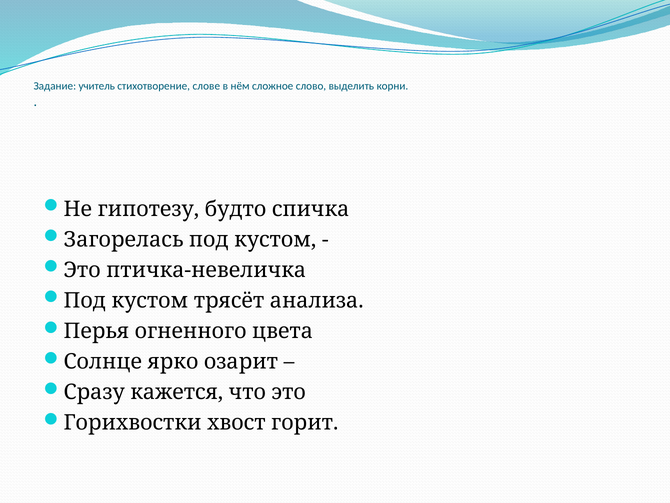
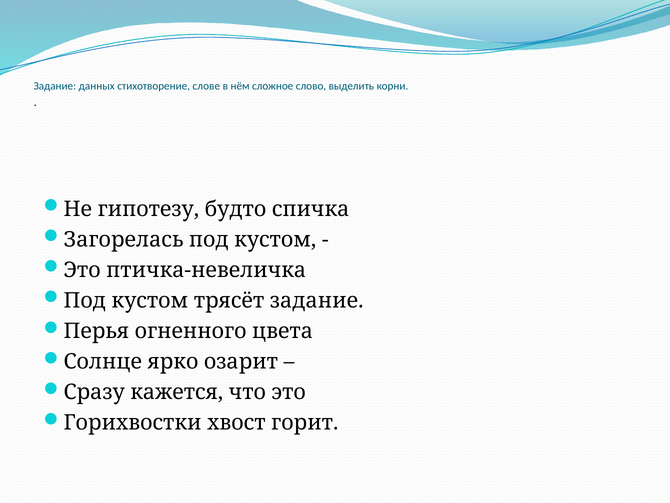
учитель: учитель -> данных
трясёт анализа: анализа -> задание
